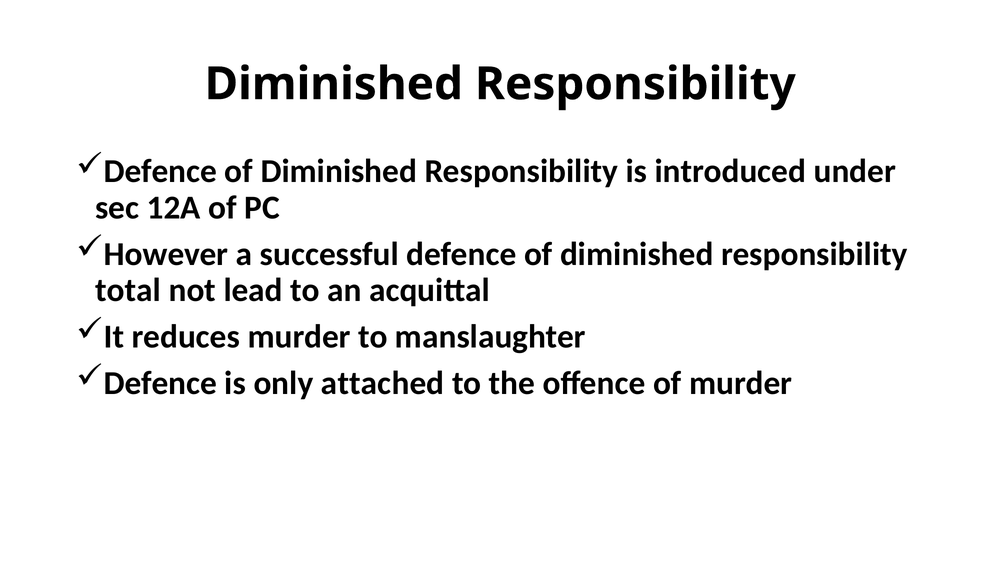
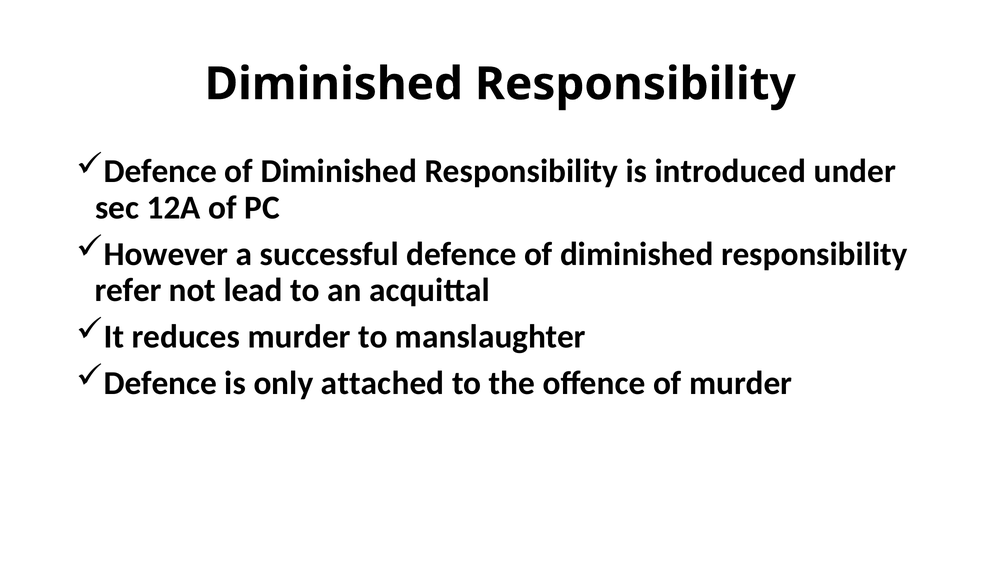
total: total -> refer
